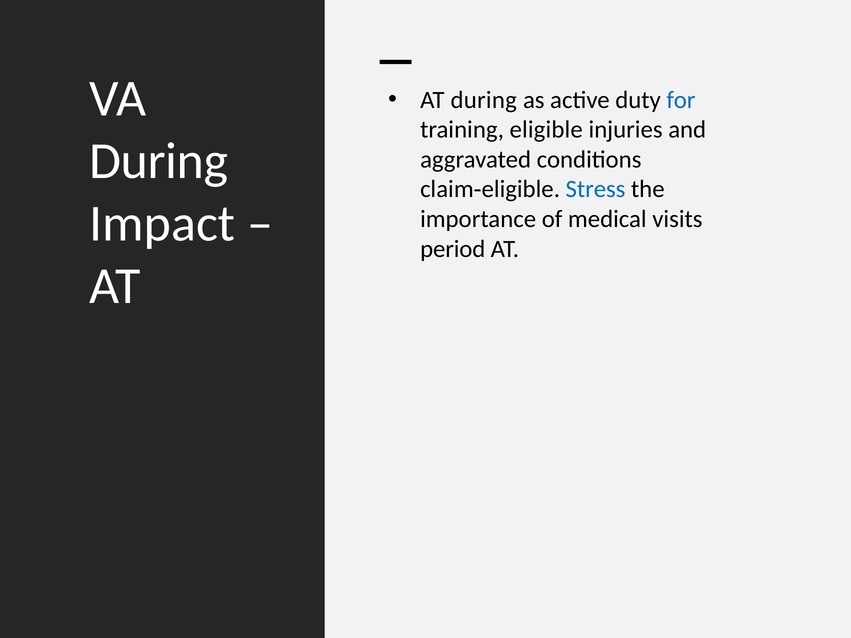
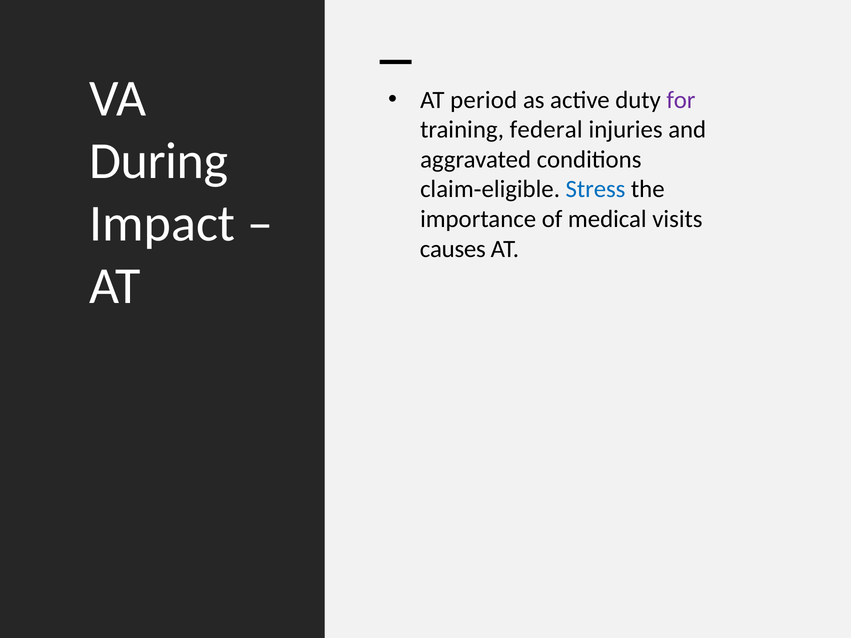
AT during: during -> period
for colour: blue -> purple
training eligible: eligible -> federal
period: period -> causes
